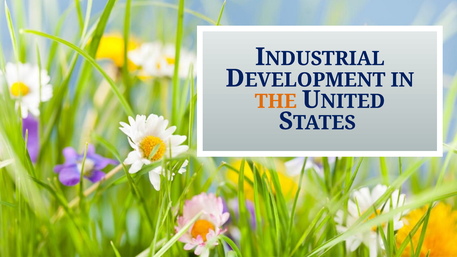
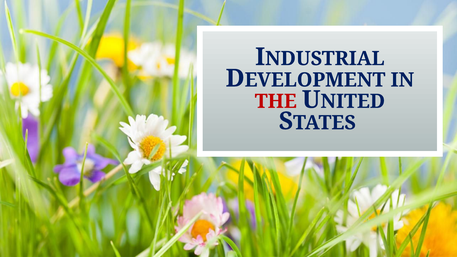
THE colour: orange -> red
